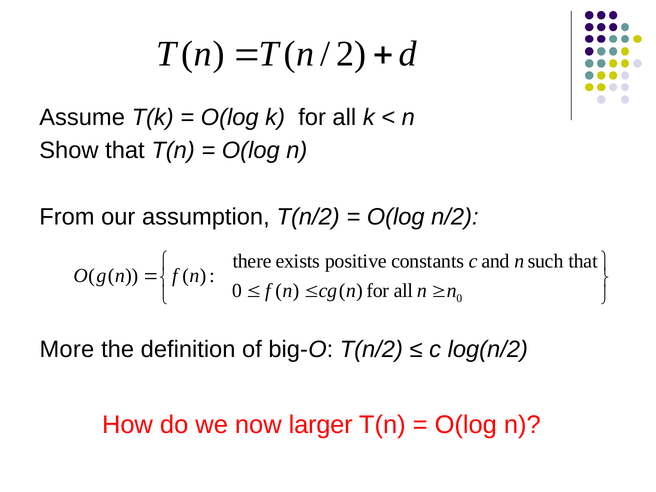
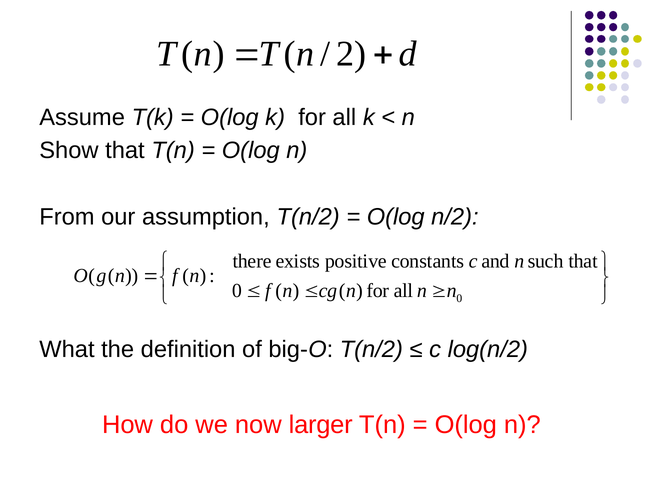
More: More -> What
